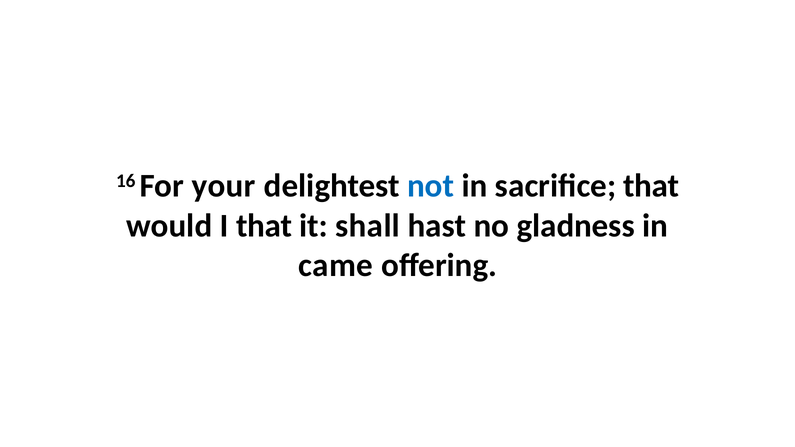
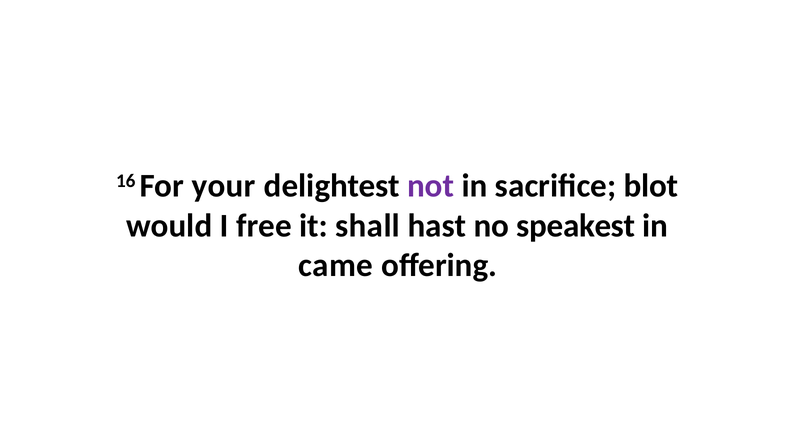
not colour: blue -> purple
sacrifice that: that -> blot
I that: that -> free
gladness: gladness -> speakest
